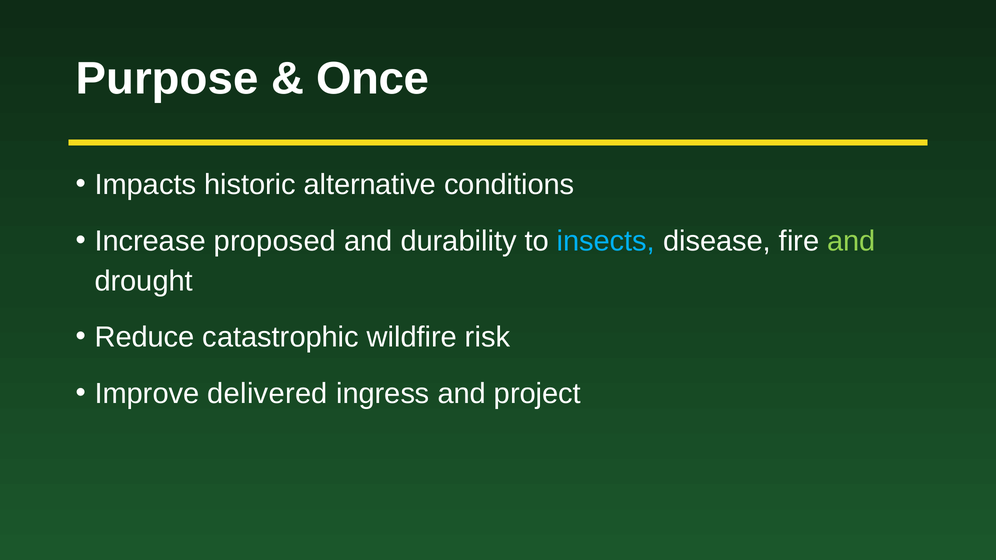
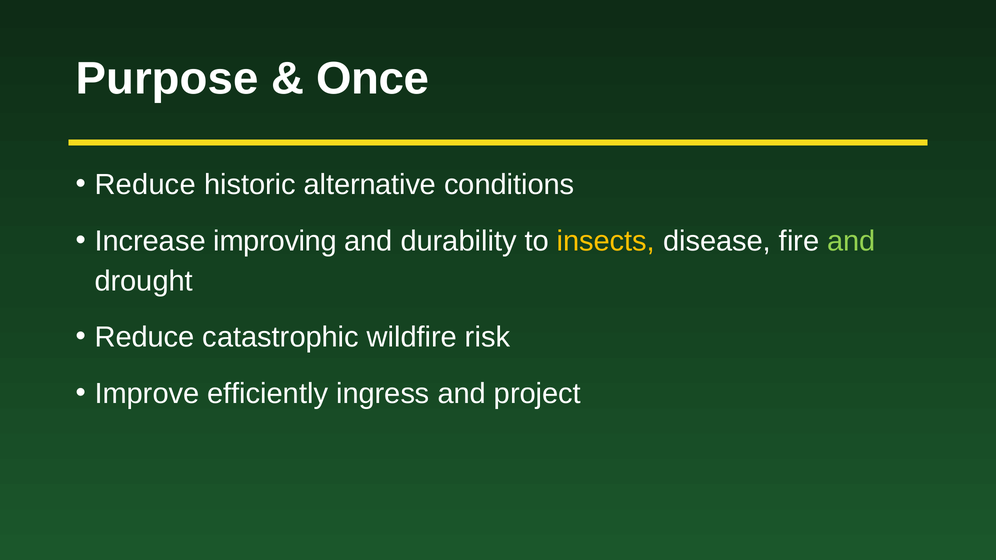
Impacts at (145, 185): Impacts -> Reduce
proposed: proposed -> improving
insects colour: light blue -> yellow
delivered: delivered -> efficiently
